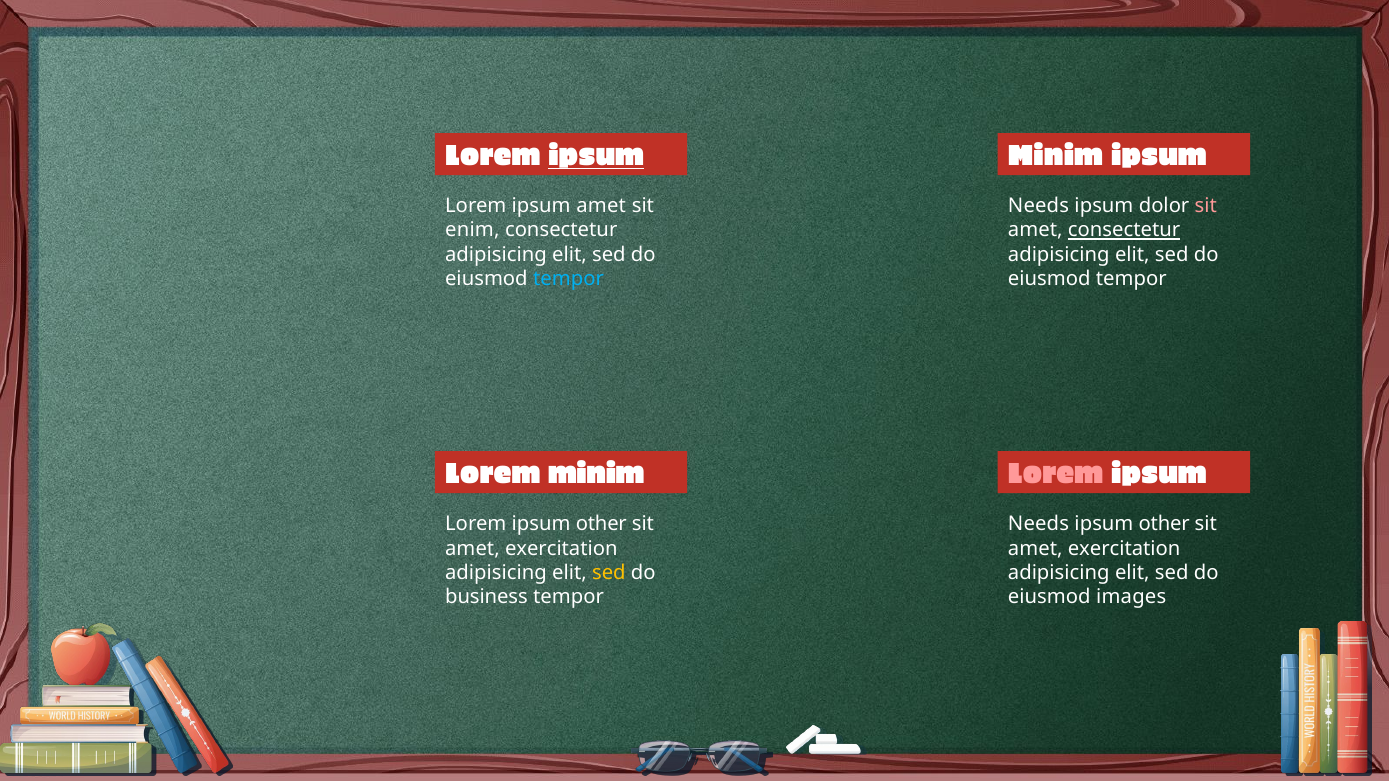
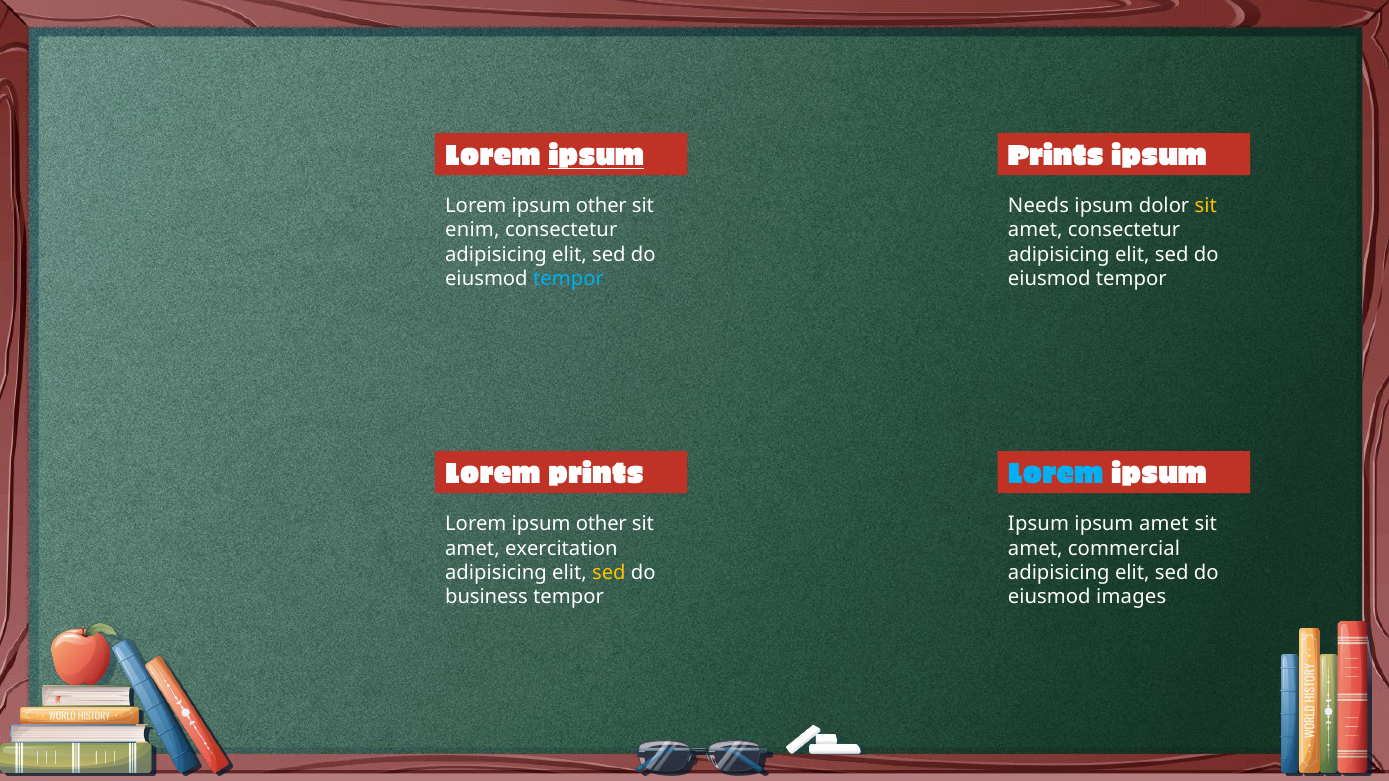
Minim at (1055, 156): Minim -> Prints
amet at (601, 206): amet -> other
sit at (1206, 206) colour: pink -> yellow
consectetur at (1124, 230) underline: present -> none
Lorem minim: minim -> prints
Lorem at (1056, 474) colour: pink -> light blue
Needs at (1039, 524): Needs -> Ipsum
other at (1164, 524): other -> amet
exercitation at (1124, 549): exercitation -> commercial
